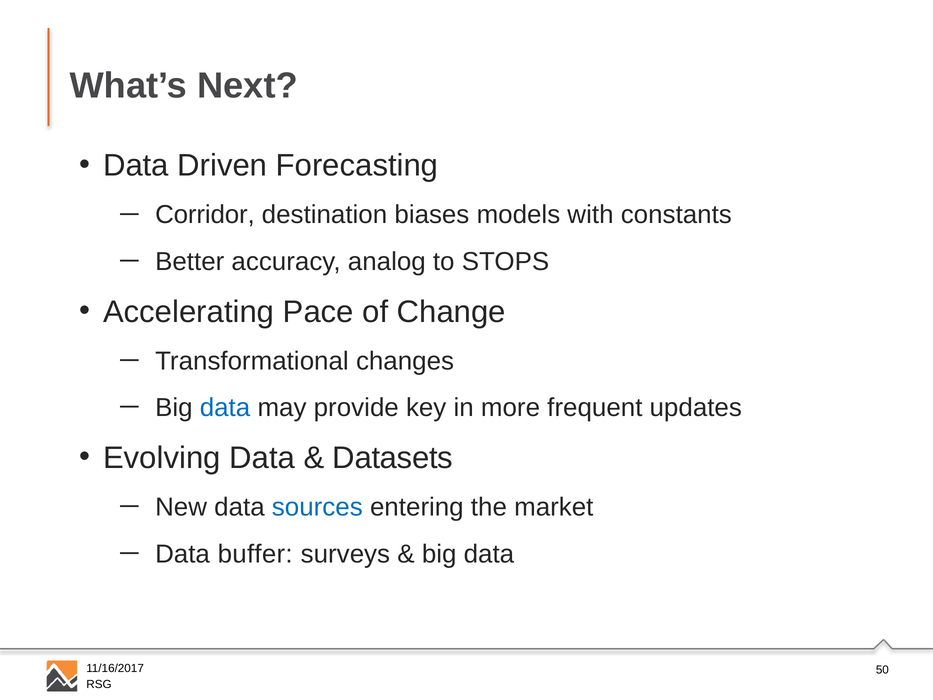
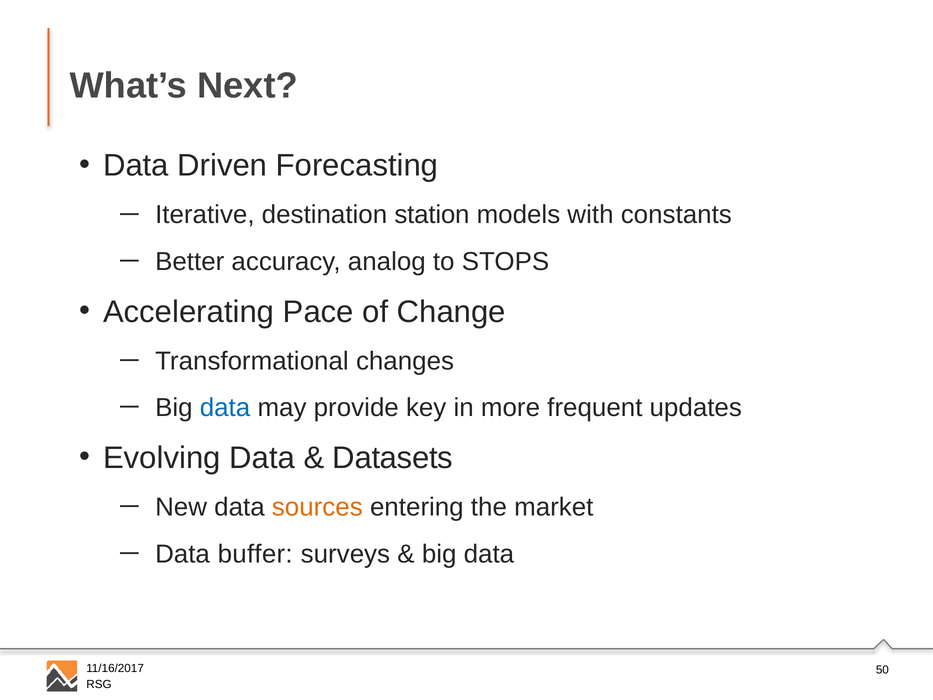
Corridor: Corridor -> Iterative
biases: biases -> station
sources colour: blue -> orange
